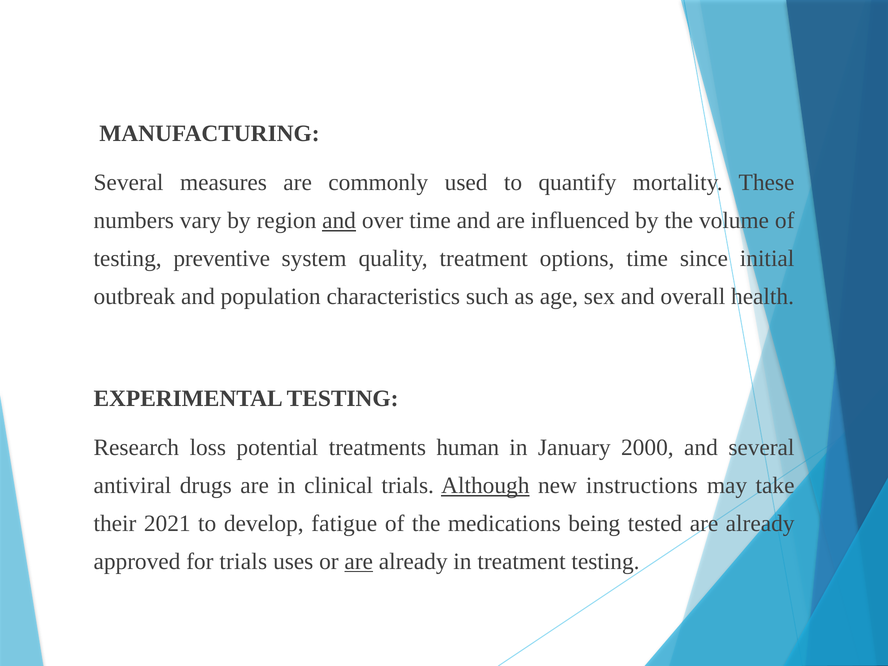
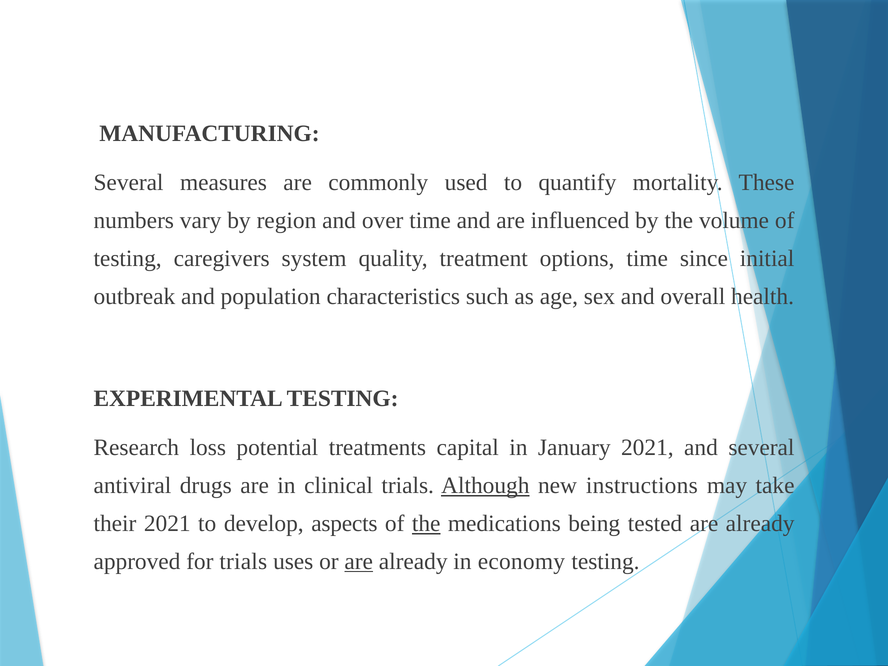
and at (339, 220) underline: present -> none
preventive: preventive -> caregivers
human: human -> capital
January 2000: 2000 -> 2021
fatigue: fatigue -> aspects
the at (426, 523) underline: none -> present
in treatment: treatment -> economy
